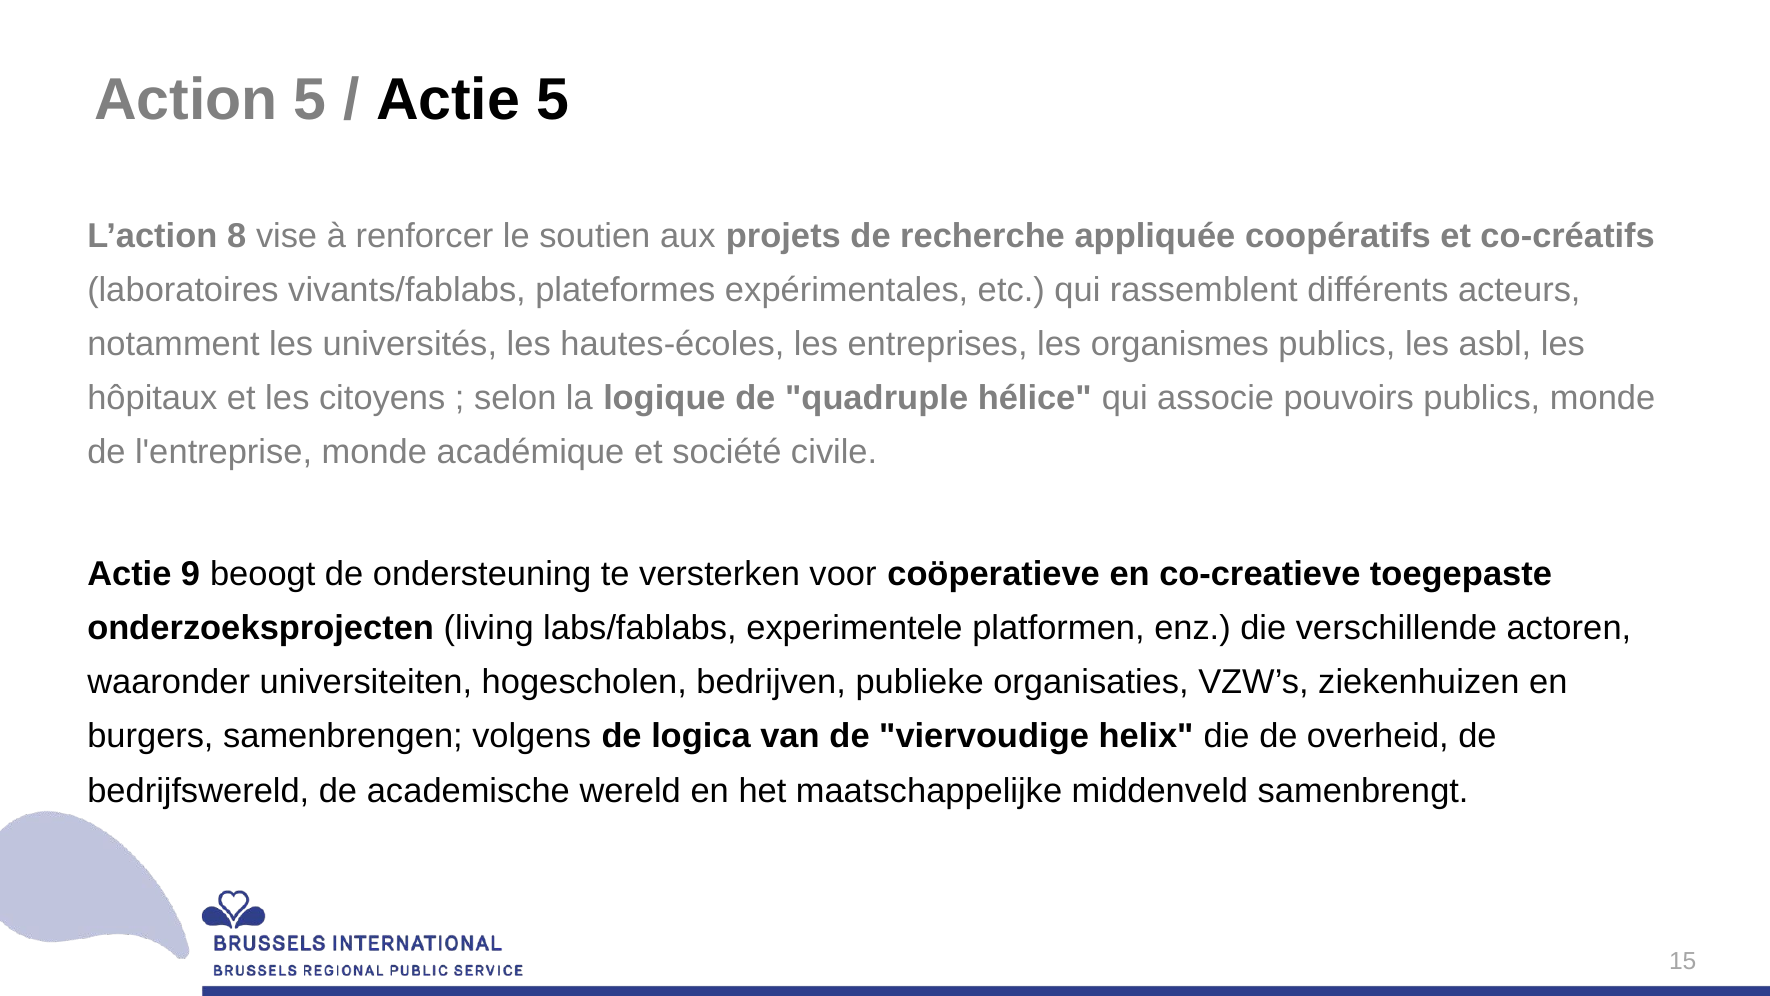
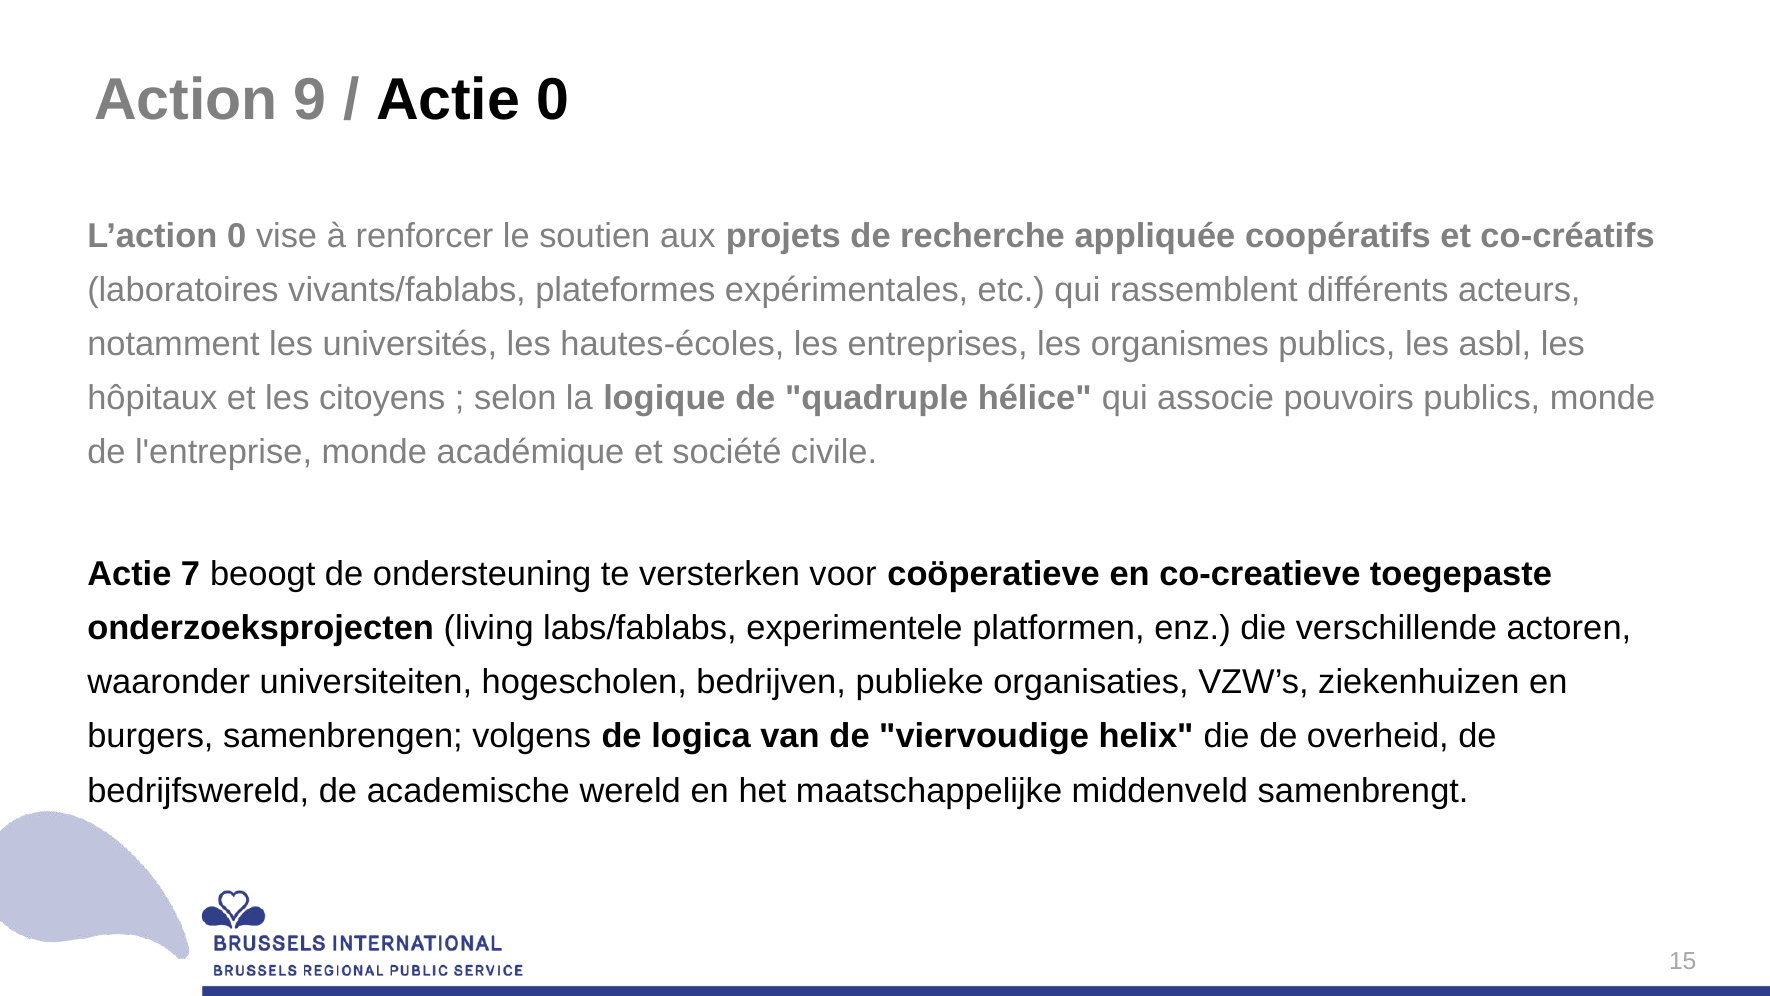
Action 5: 5 -> 9
Actie 5: 5 -> 0
L’action 8: 8 -> 0
9: 9 -> 7
